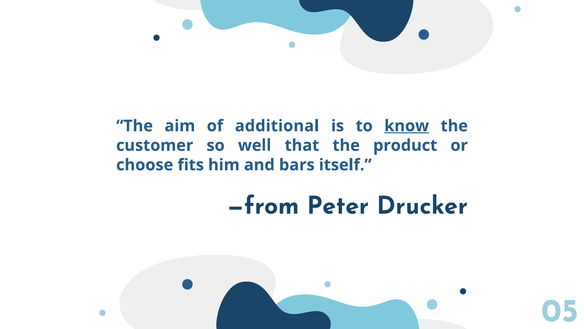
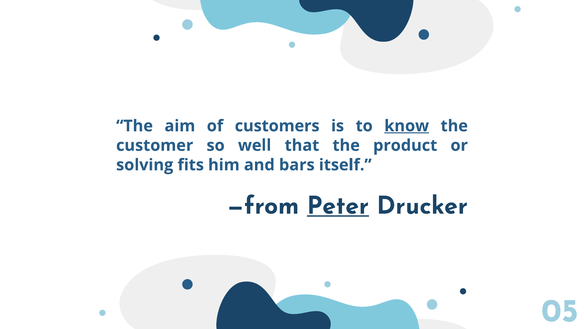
additional: additional -> customers
choose: choose -> solving
Peter underline: none -> present
